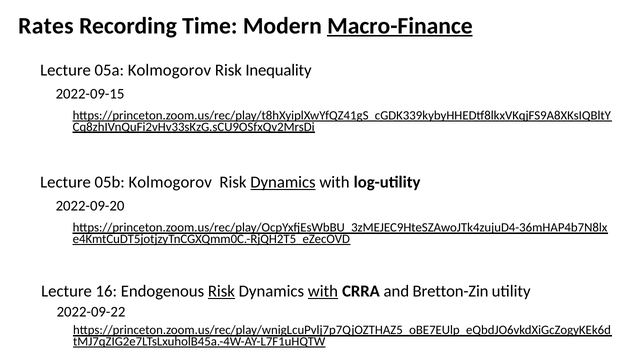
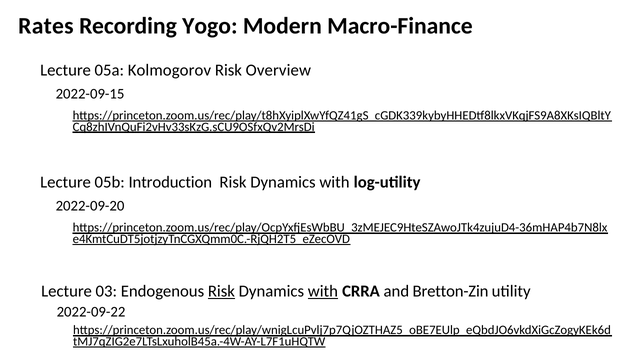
Time: Time -> Yogo
Macro-Finance underline: present -> none
Inequality: Inequality -> Overview
05b Kolmogorov: Kolmogorov -> Introduction
Dynamics at (283, 182) underline: present -> none
16: 16 -> 03
